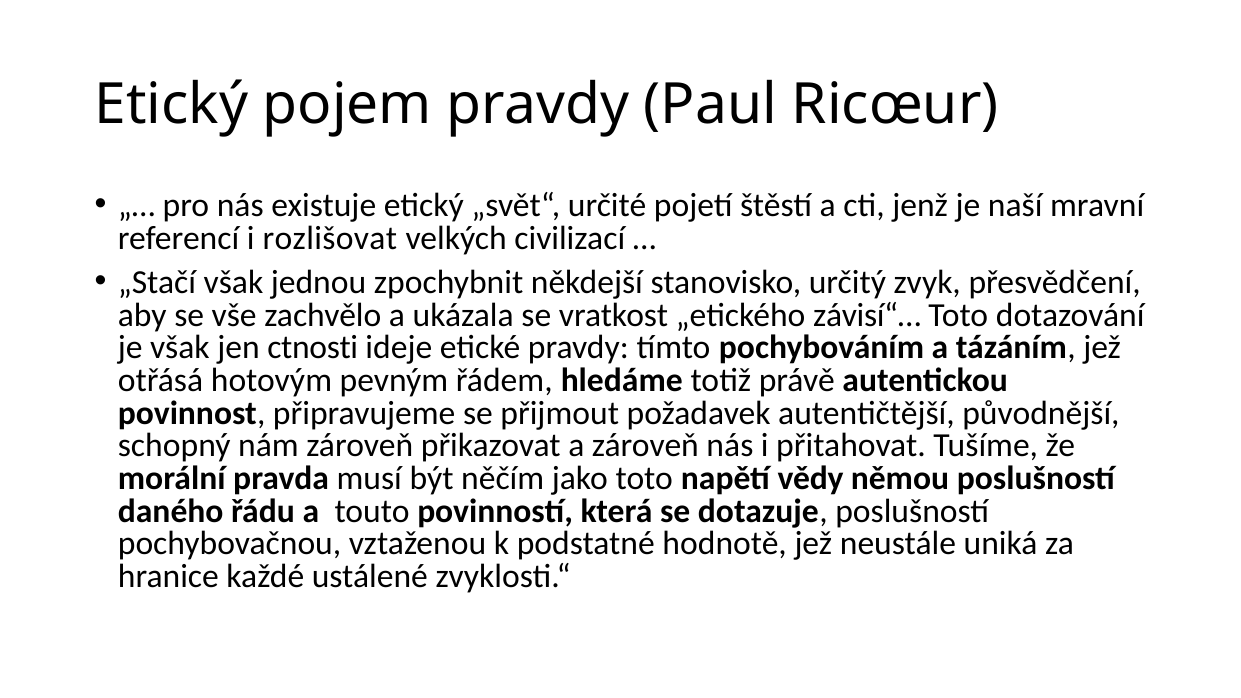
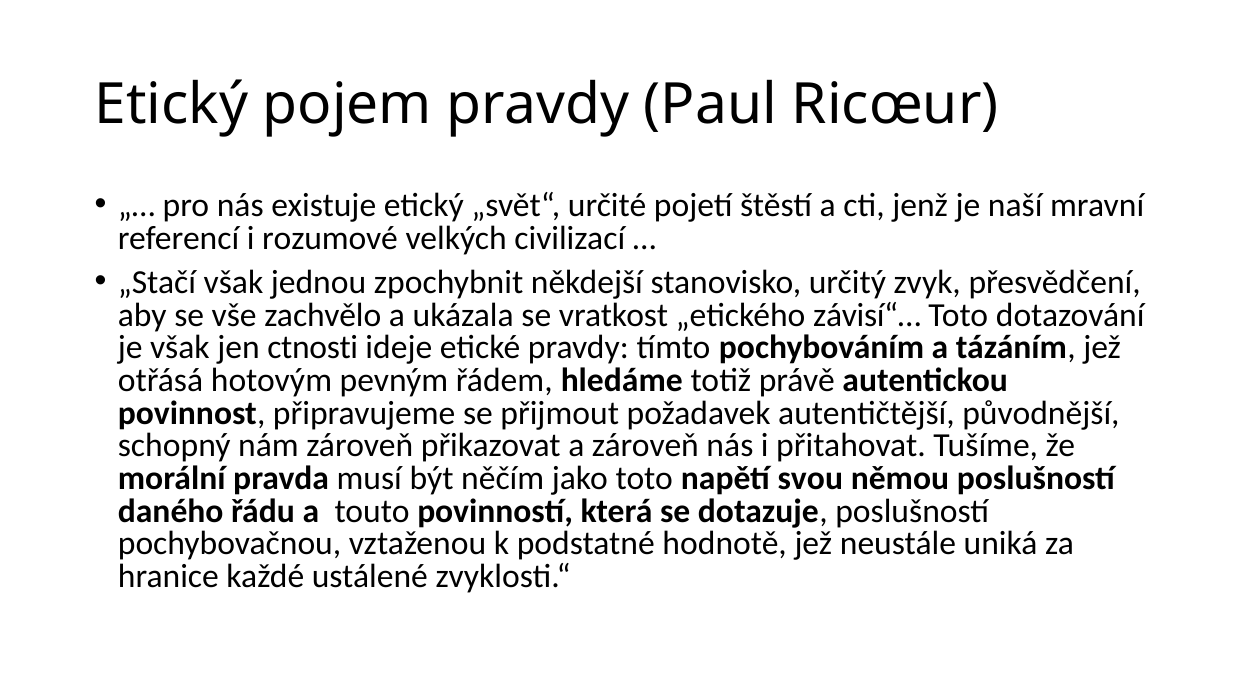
rozlišovat: rozlišovat -> rozumové
vědy: vědy -> svou
